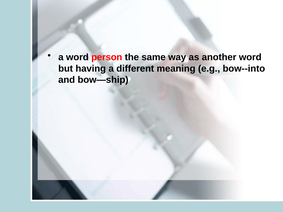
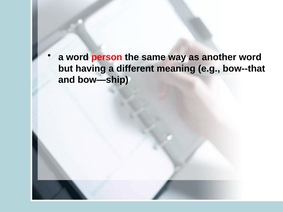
bow--into: bow--into -> bow--that
